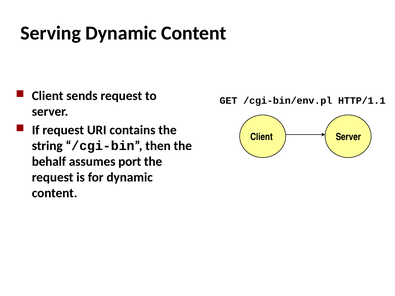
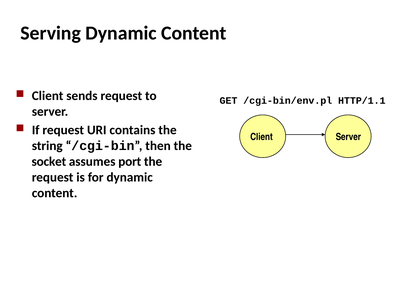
behalf: behalf -> socket
